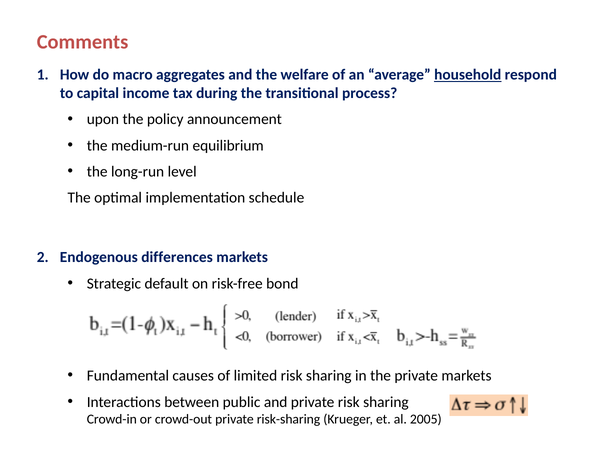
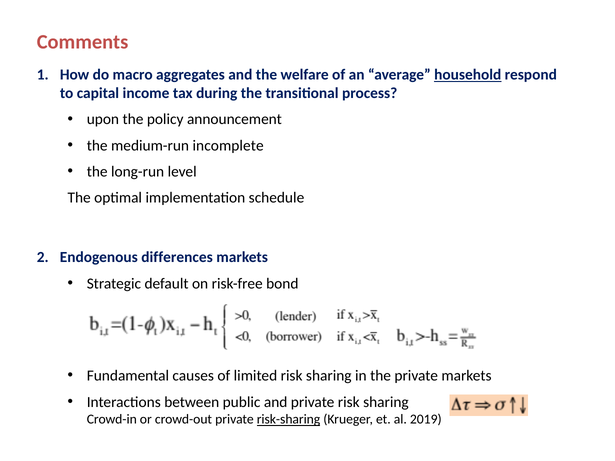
equilibrium: equilibrium -> incomplete
risk-sharing underline: none -> present
2005: 2005 -> 2019
